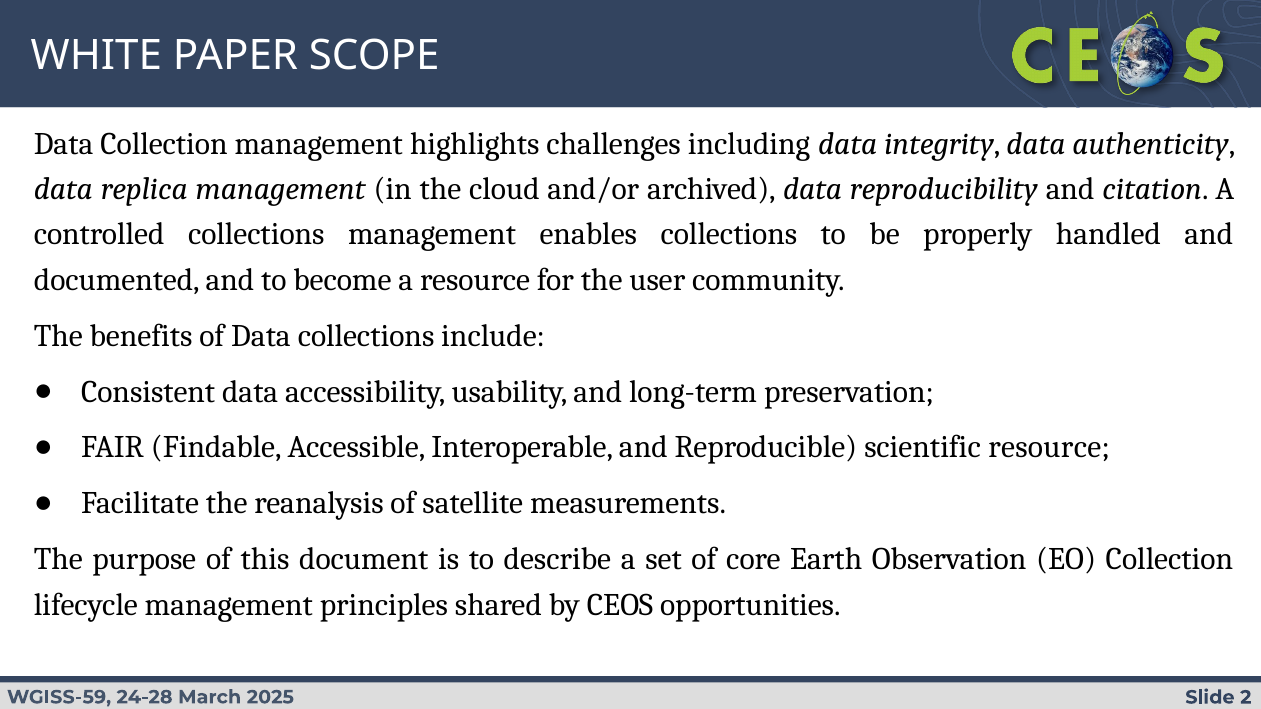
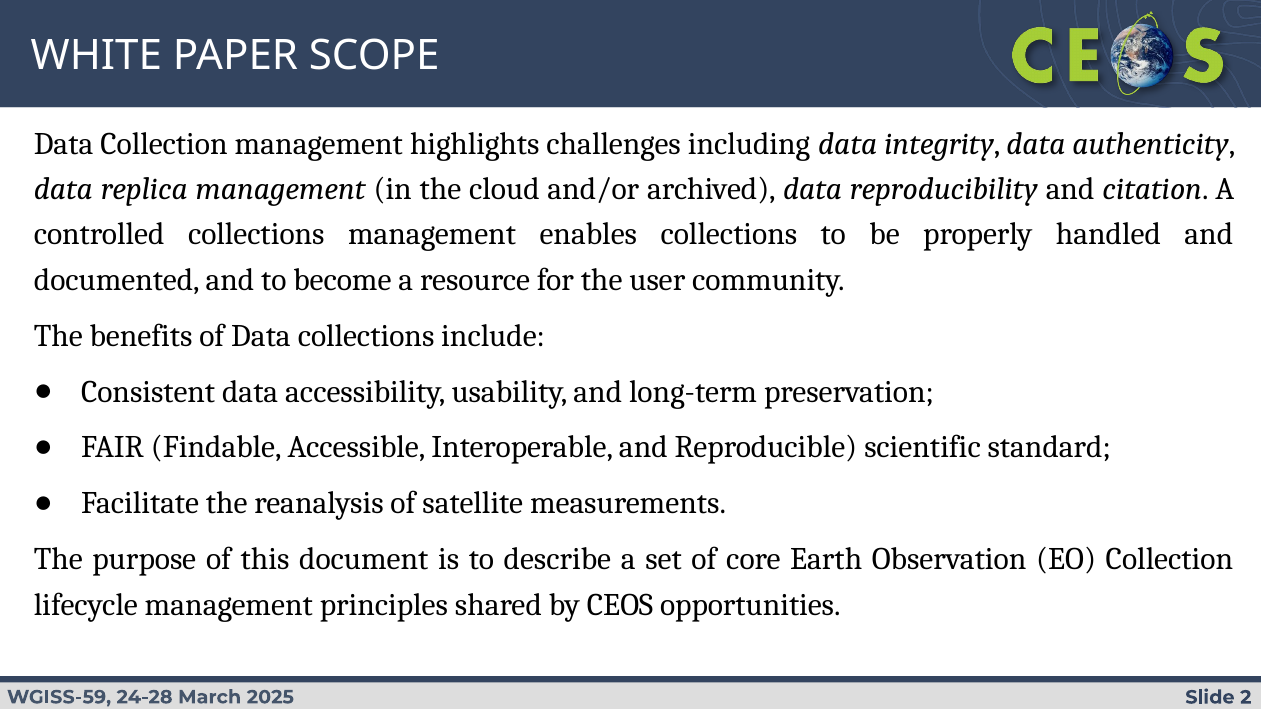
scientific resource: resource -> standard
